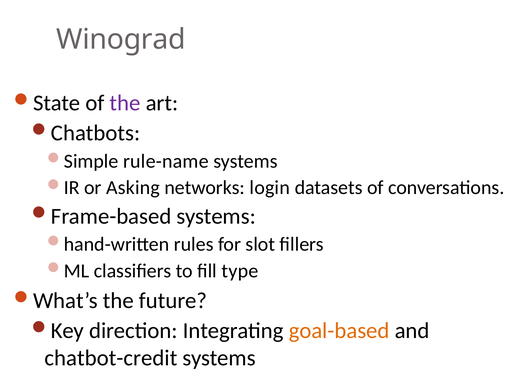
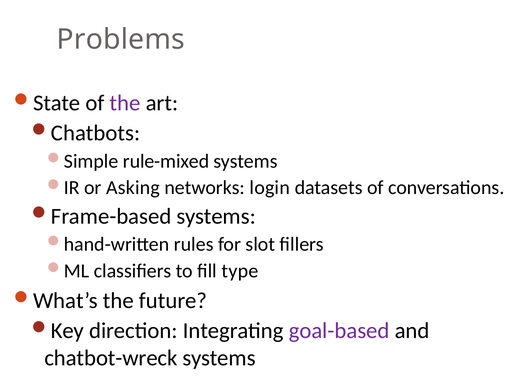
Winograd: Winograd -> Problems
rule-name: rule-name -> rule-mixed
goal-based colour: orange -> purple
chatbot-credit: chatbot-credit -> chatbot-wreck
